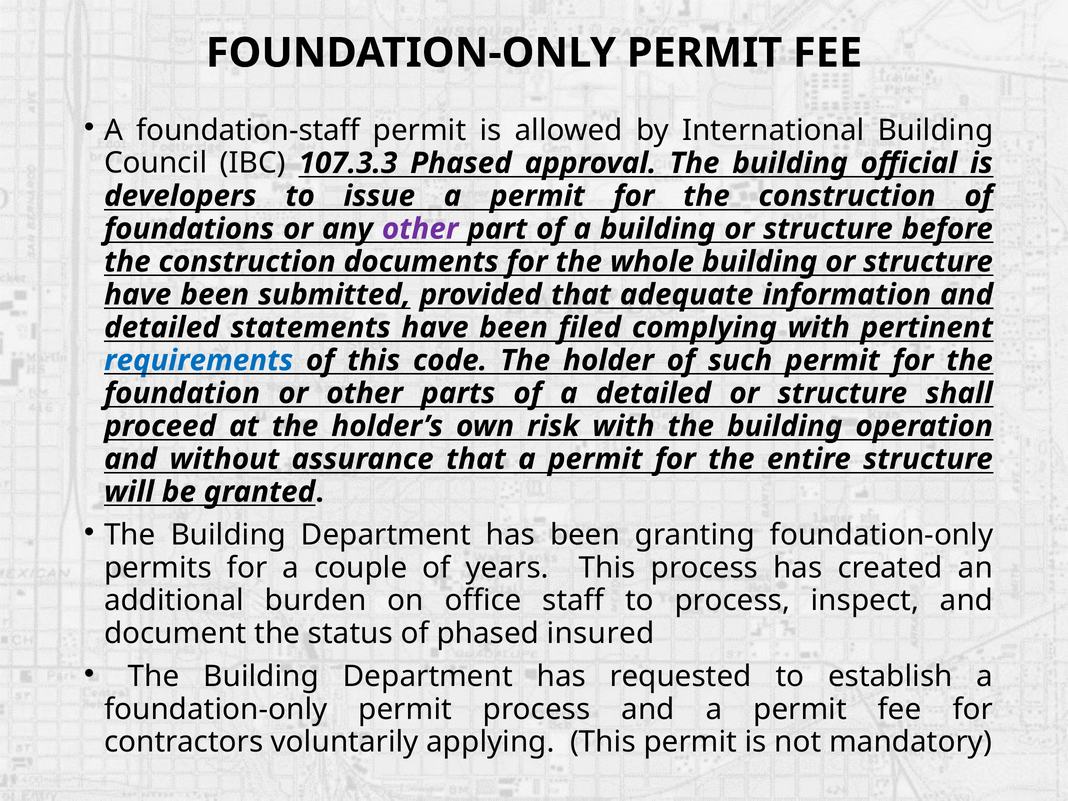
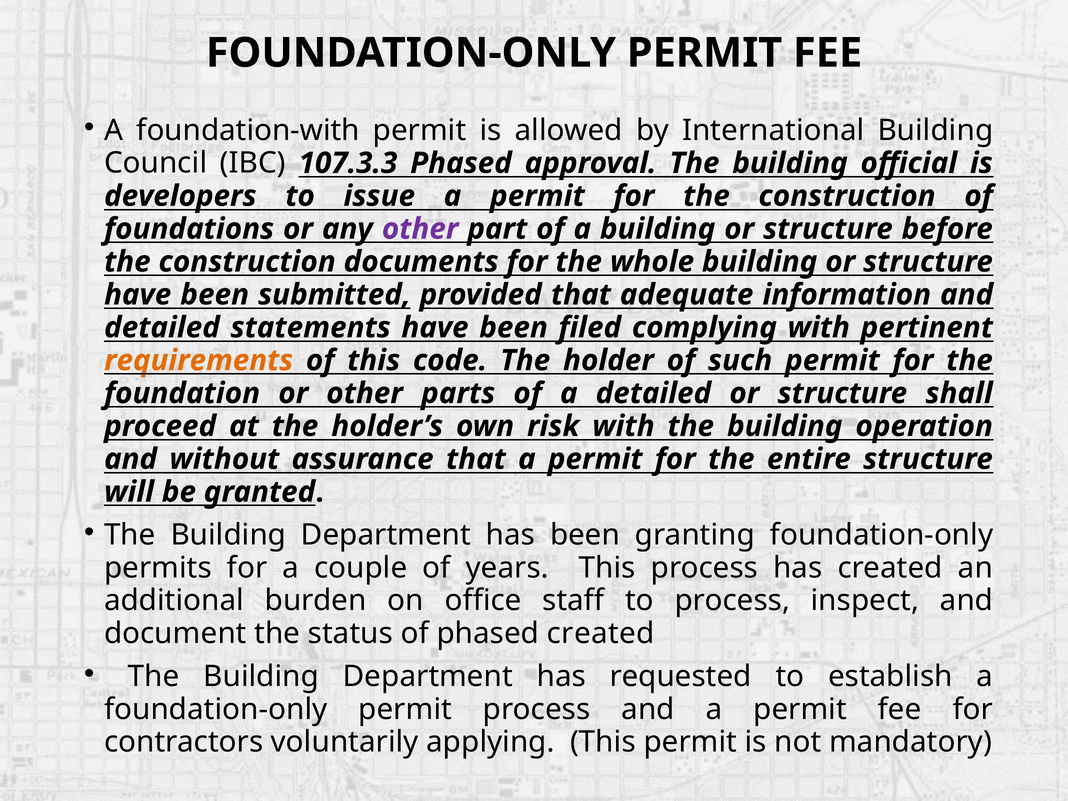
foundation-staff: foundation-staff -> foundation-with
requirements colour: blue -> orange
phased insured: insured -> created
